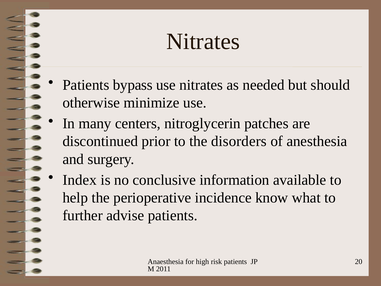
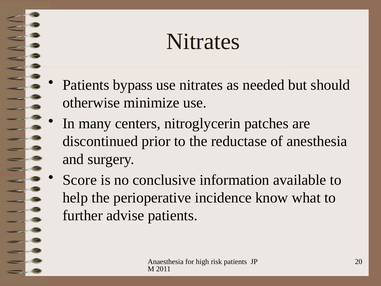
disorders: disorders -> reductase
Index: Index -> Score
